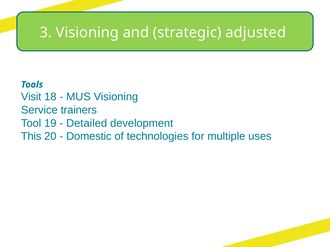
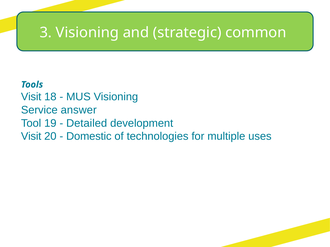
adjusted: adjusted -> common
trainers: trainers -> answer
This at (31, 137): This -> Visit
